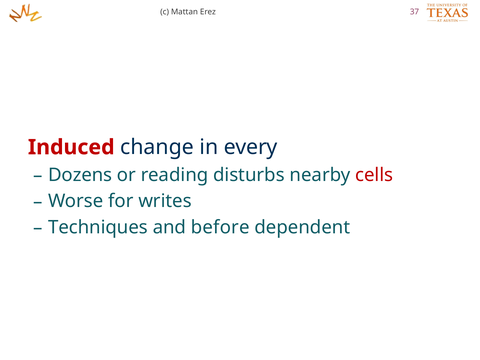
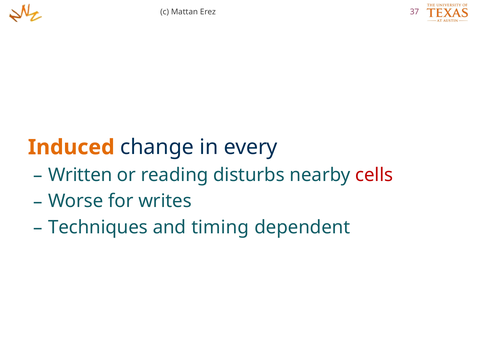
Induced colour: red -> orange
Dozens: Dozens -> Written
before: before -> timing
